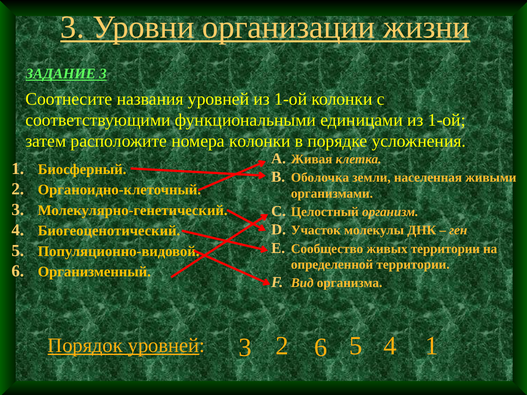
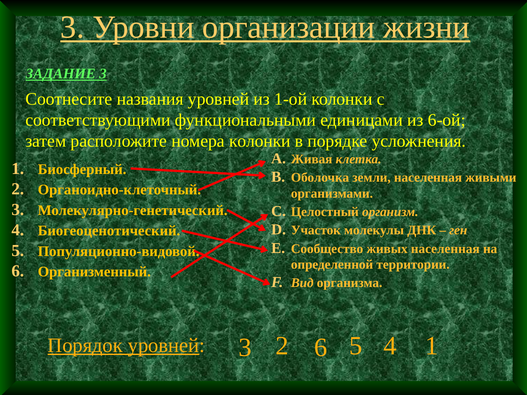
единицами из 1-ой: 1-ой -> 6-ой
живых территории: территории -> населенная
